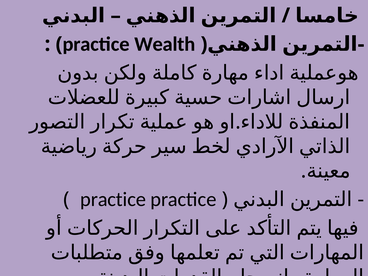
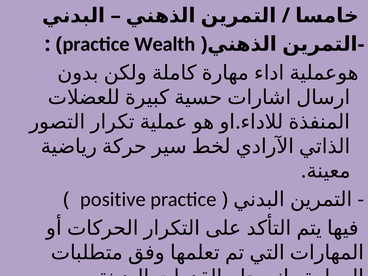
practice at (113, 199): practice -> positive
